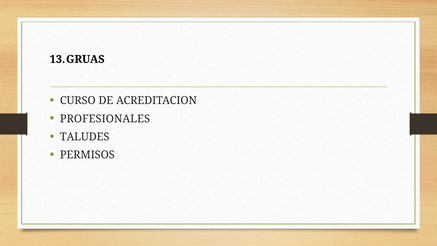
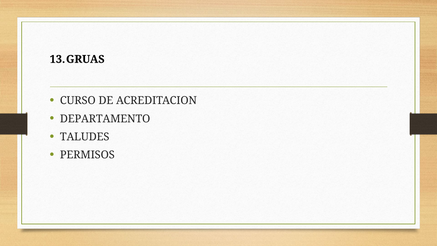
PROFESIONALES: PROFESIONALES -> DEPARTAMENTO
